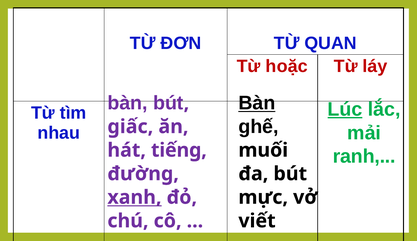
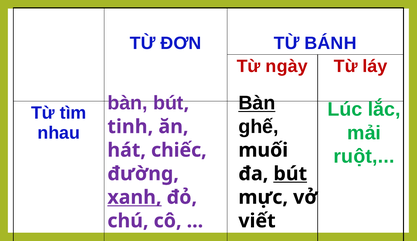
QUAN: QUAN -> BÁNH
hoặc: hoặc -> ngày
Lúc underline: present -> none
giấc: giấc -> tinh
tiếng: tiếng -> chiếc
ranh: ranh -> ruột
bút at (290, 173) underline: none -> present
